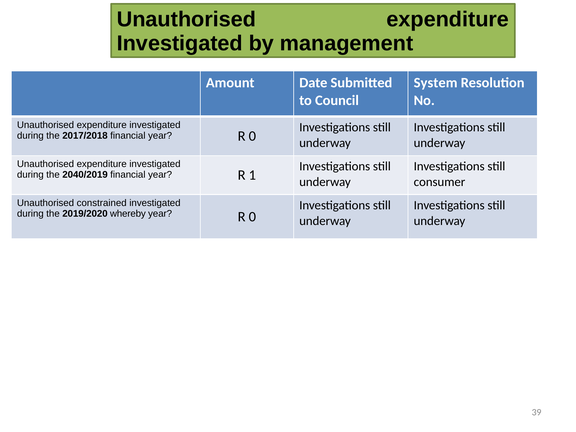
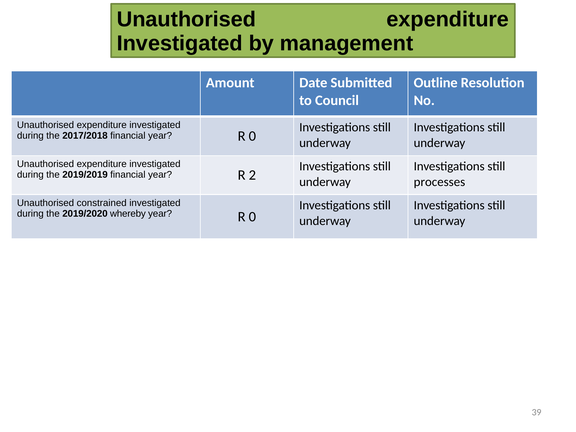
System: System -> Outline
2040/2019: 2040/2019 -> 2019/2019
1: 1 -> 2
consumer: consumer -> processes
